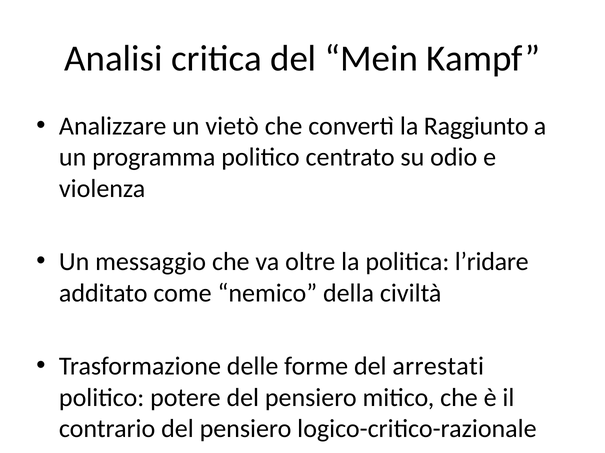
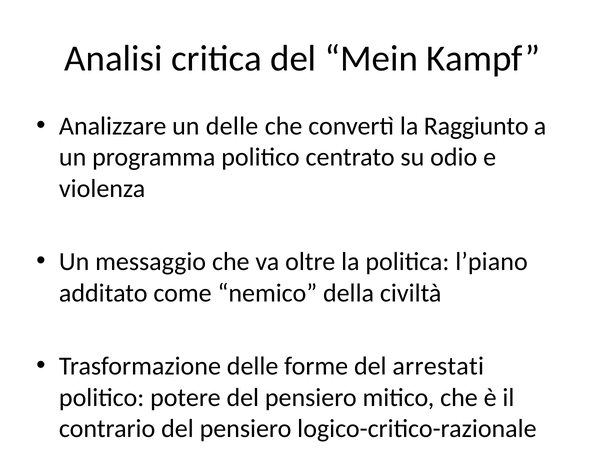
un vietò: vietò -> delle
l’ridare: l’ridare -> l’piano
